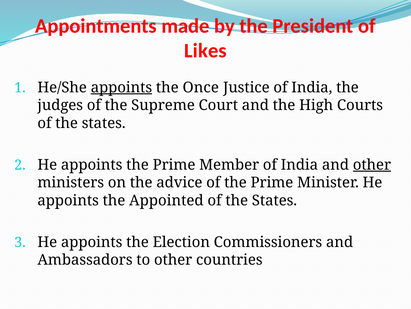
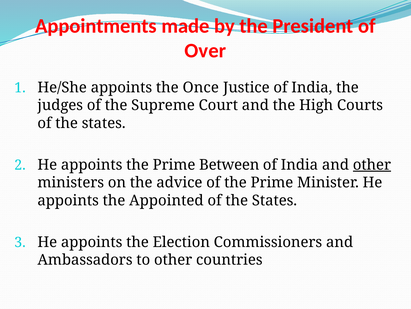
Likes: Likes -> Over
appoints at (121, 87) underline: present -> none
Member: Member -> Between
